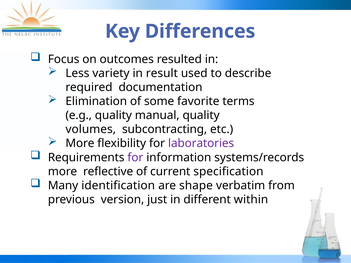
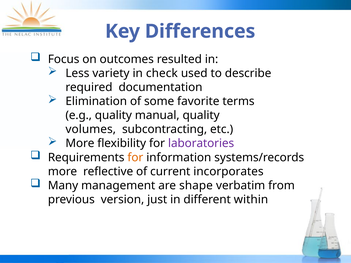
result: result -> check
for at (135, 158) colour: purple -> orange
specification: specification -> incorporates
identification: identification -> management
